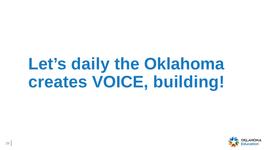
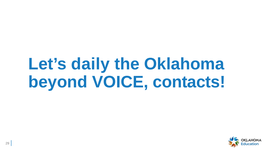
creates: creates -> beyond
building: building -> contacts
